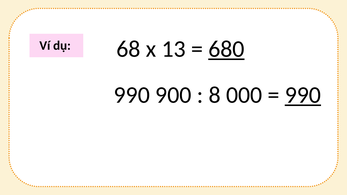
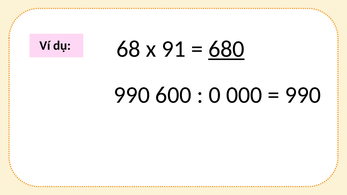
13: 13 -> 91
900: 900 -> 600
8: 8 -> 0
990 at (303, 95) underline: present -> none
